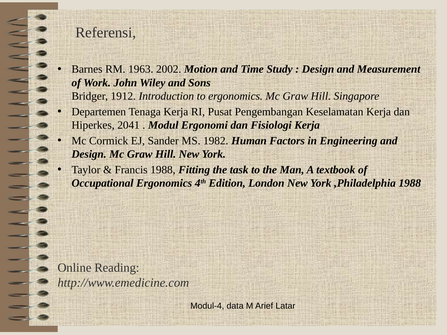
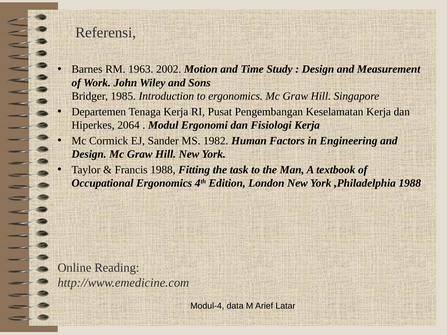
1912: 1912 -> 1985
2041: 2041 -> 2064
